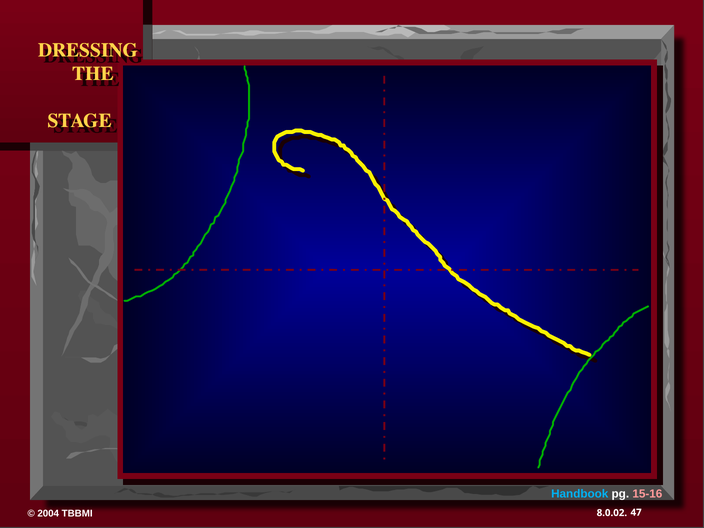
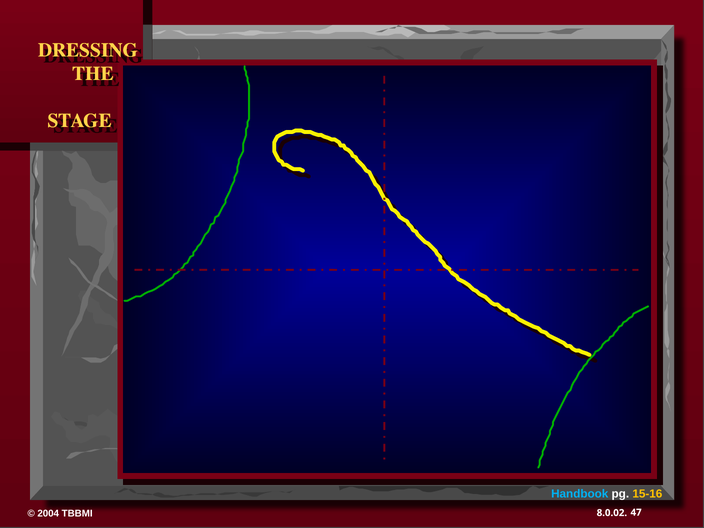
15-16 colour: pink -> yellow
